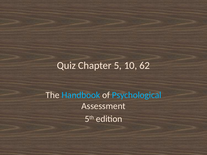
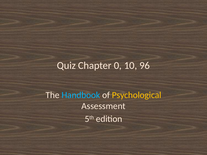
5: 5 -> 0
62: 62 -> 96
Psychological colour: light blue -> yellow
